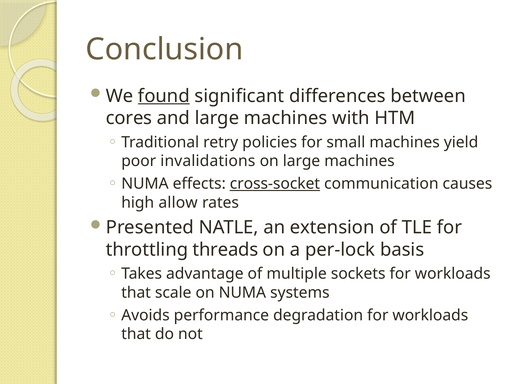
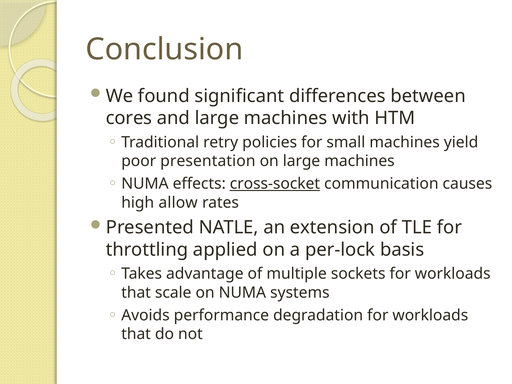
found underline: present -> none
invalidations: invalidations -> presentation
threads: threads -> applied
